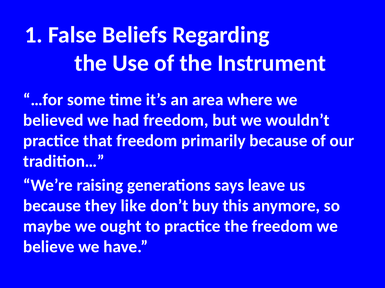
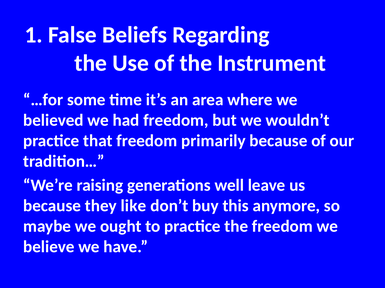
says: says -> well
